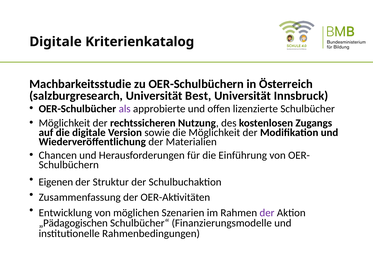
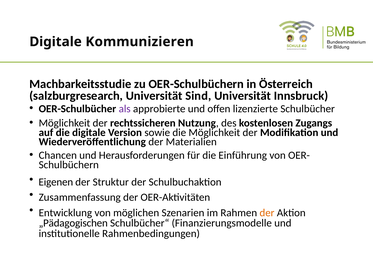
Kriterienkatalog: Kriterienkatalog -> Kommunizieren
Best: Best -> Sind
der at (267, 213) colour: purple -> orange
